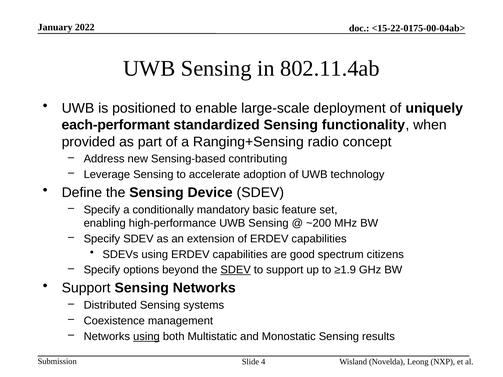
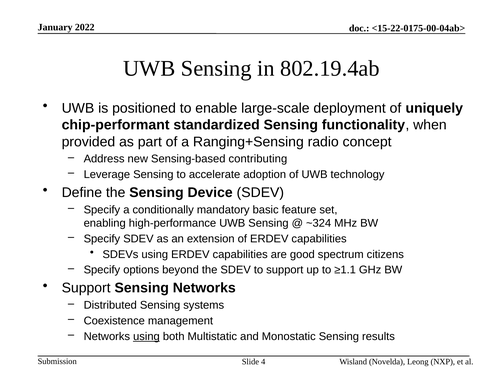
802.11.4ab: 802.11.4ab -> 802.19.4ab
each-performant: each-performant -> chip-performant
~200: ~200 -> ~324
SDEV at (236, 270) underline: present -> none
≥1.9: ≥1.9 -> ≥1.1
